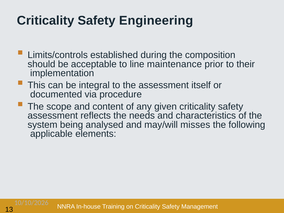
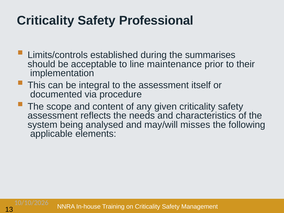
Engineering: Engineering -> Professional
composition: composition -> summarises
